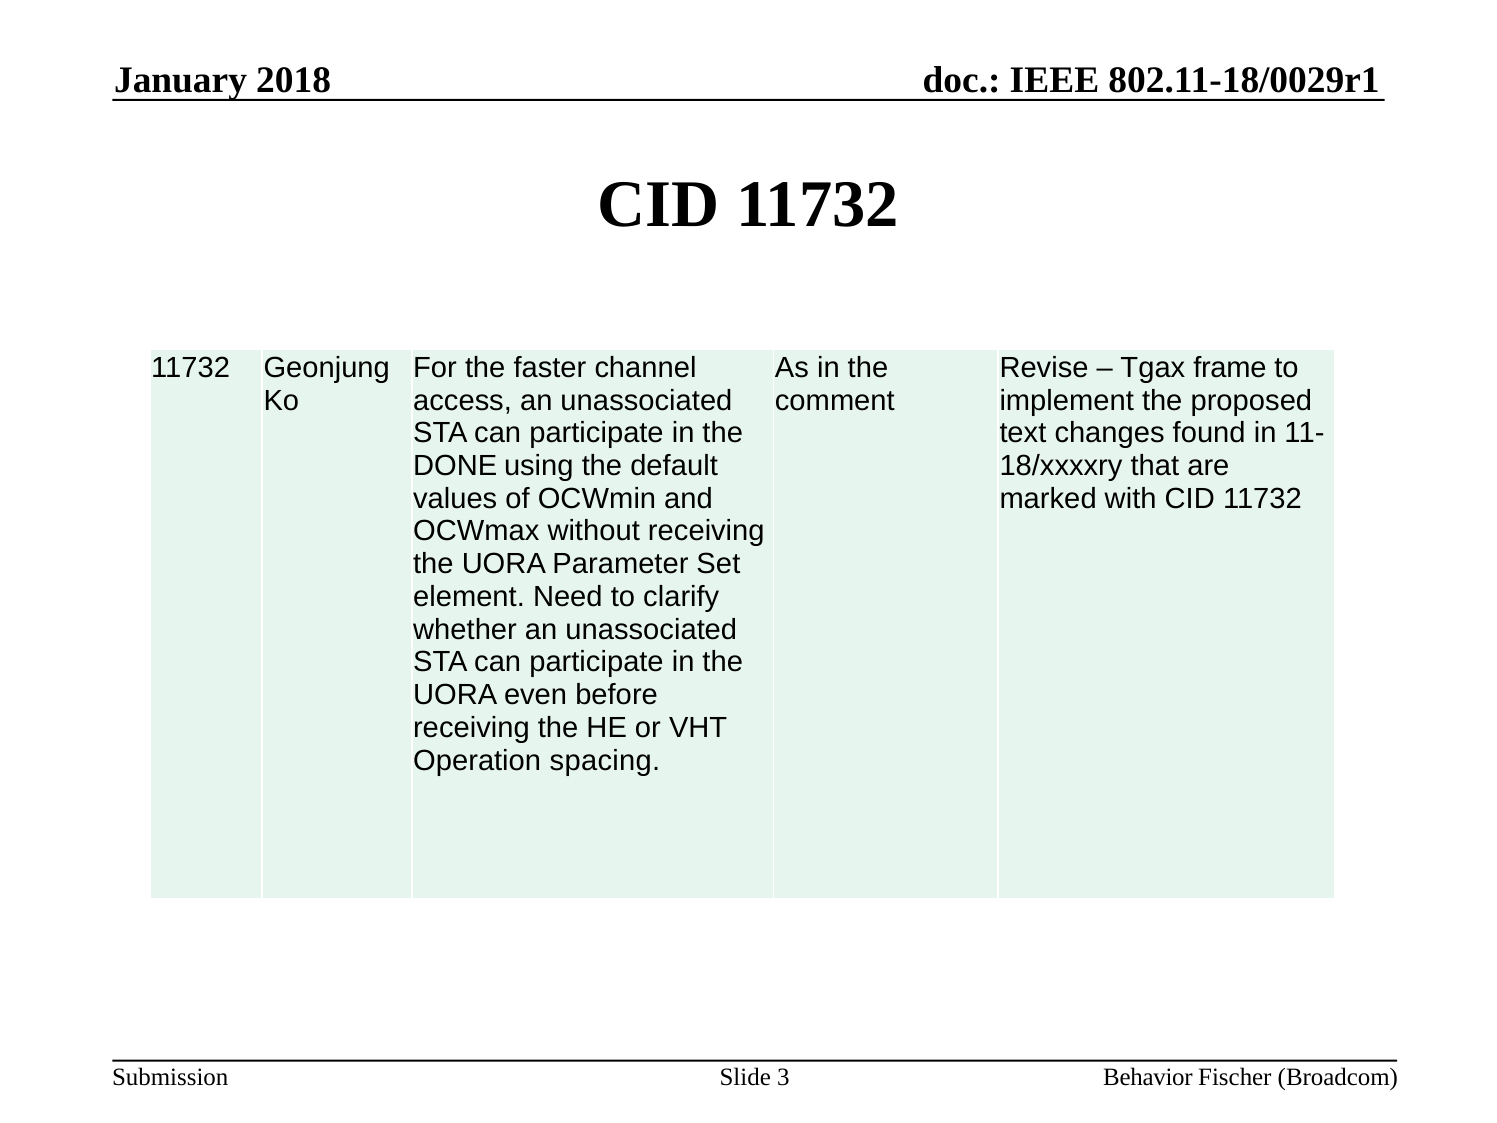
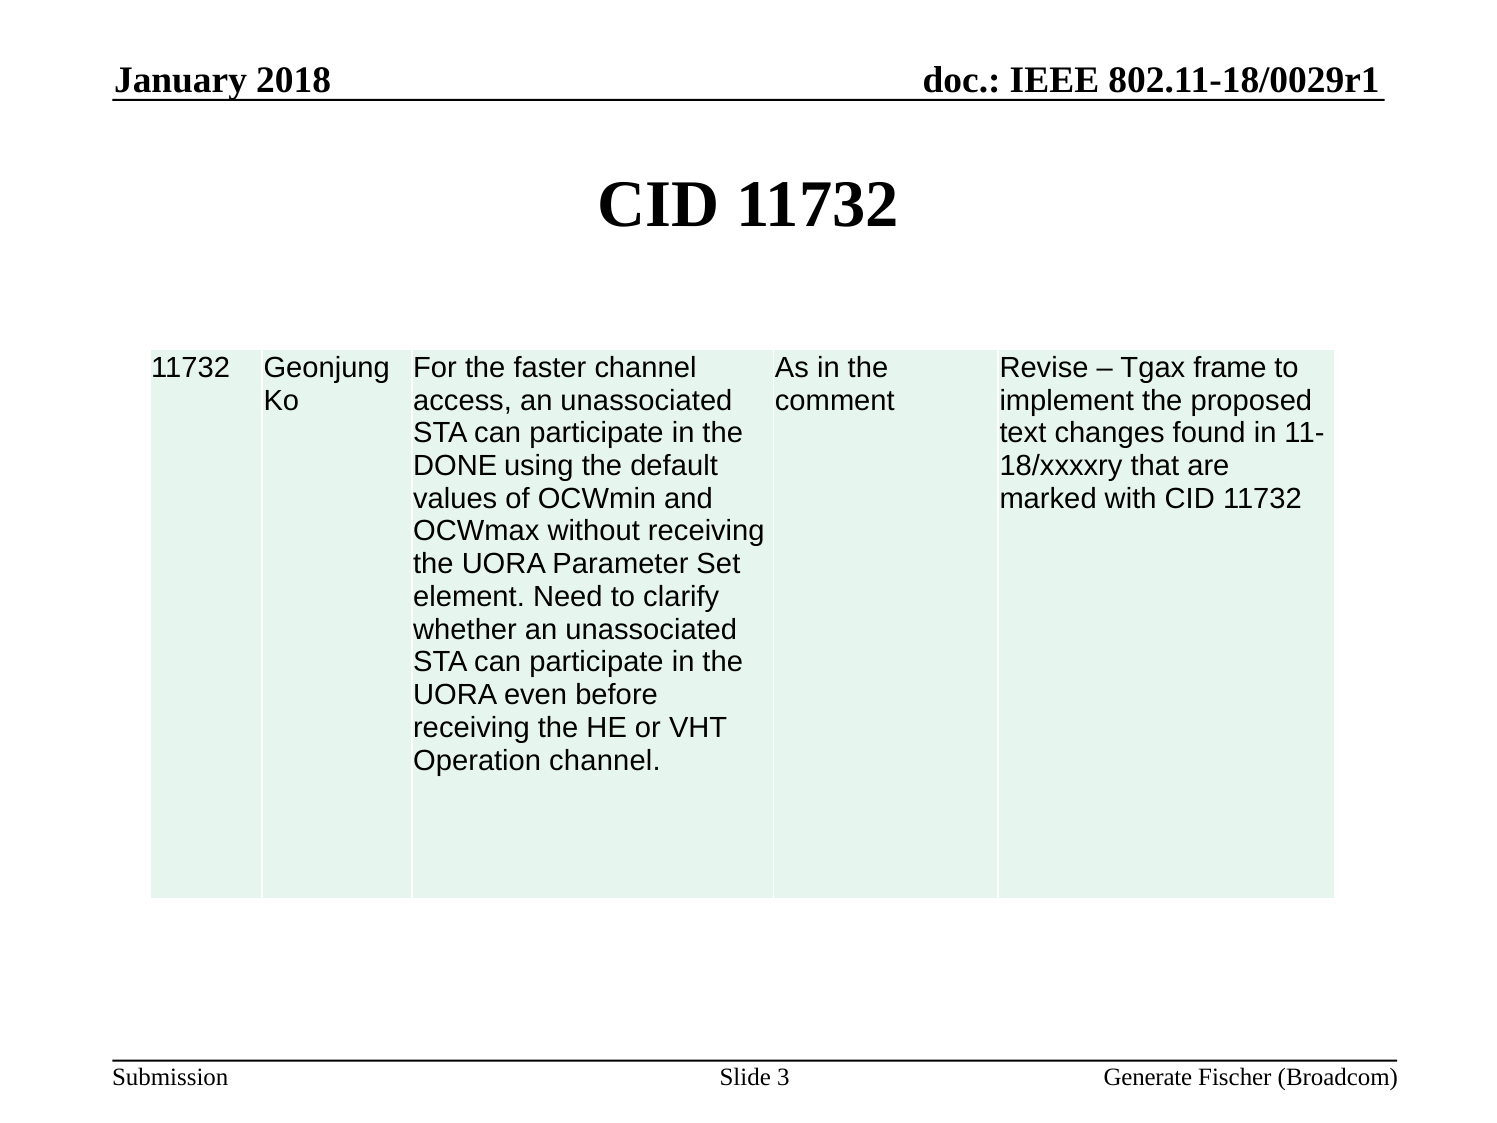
Operation spacing: spacing -> channel
Behavior: Behavior -> Generate
